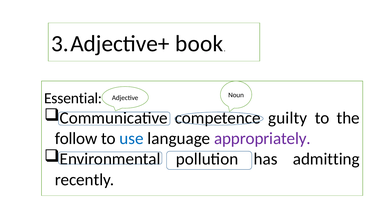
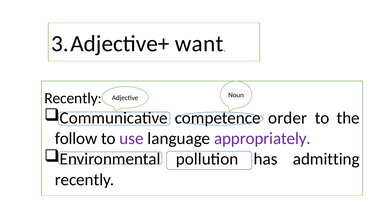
book: book -> want
Essential at (73, 98): Essential -> Recently
guilty: guilty -> order
use colour: blue -> purple
